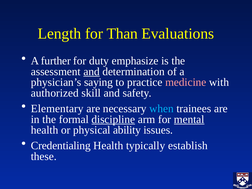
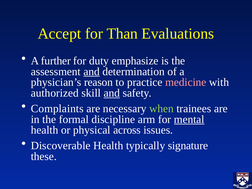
Length: Length -> Accept
saying: saying -> reason
and at (112, 93) underline: none -> present
Elementary: Elementary -> Complaints
when colour: light blue -> light green
discipline underline: present -> none
ability: ability -> across
Credentialing: Credentialing -> Discoverable
establish: establish -> signature
